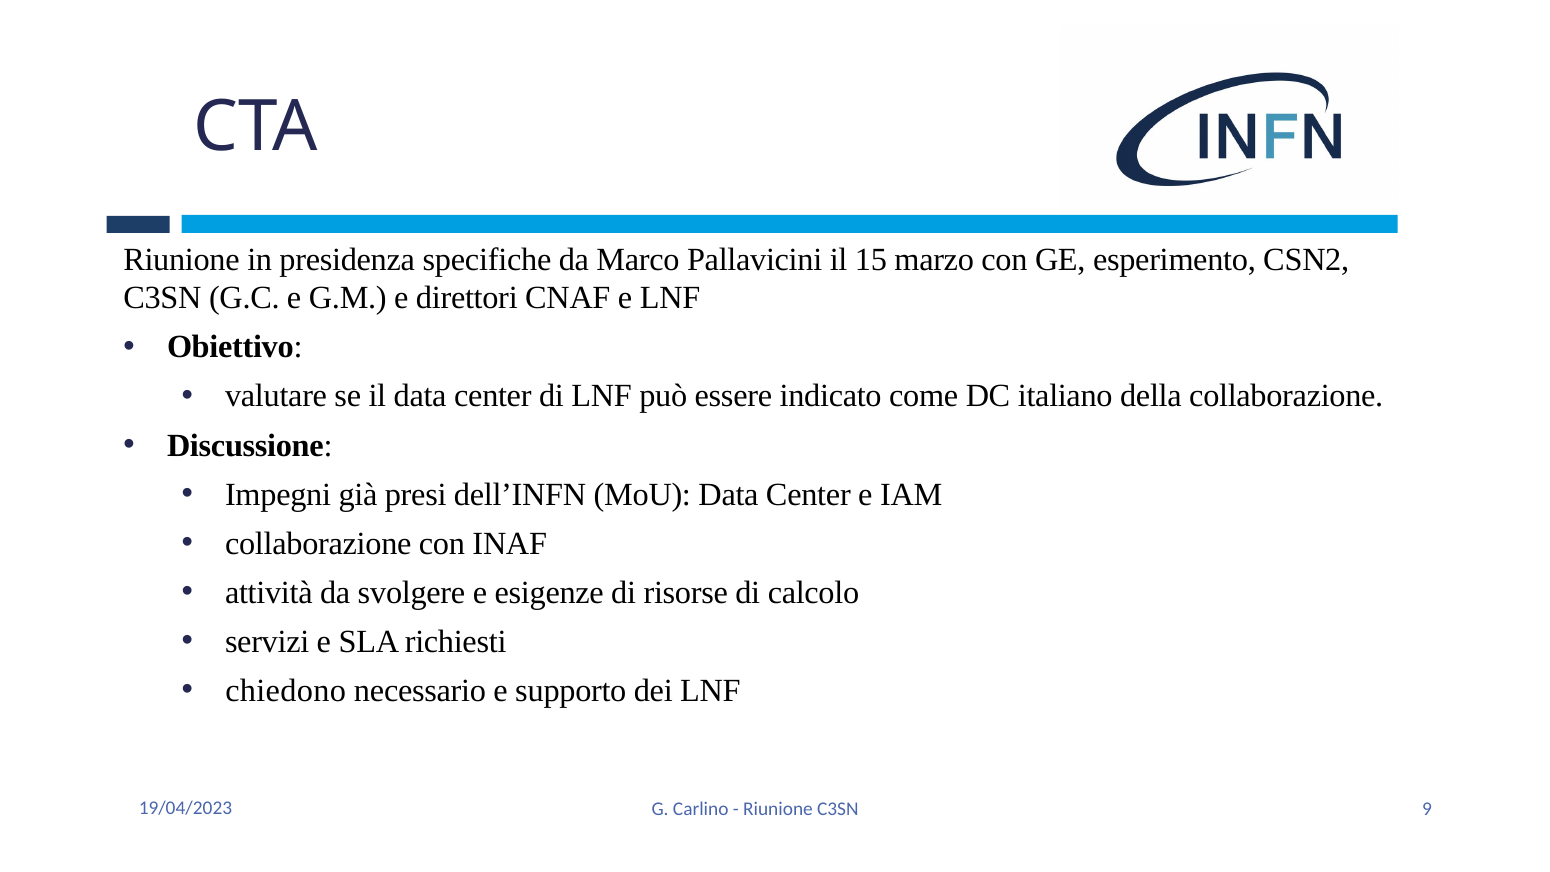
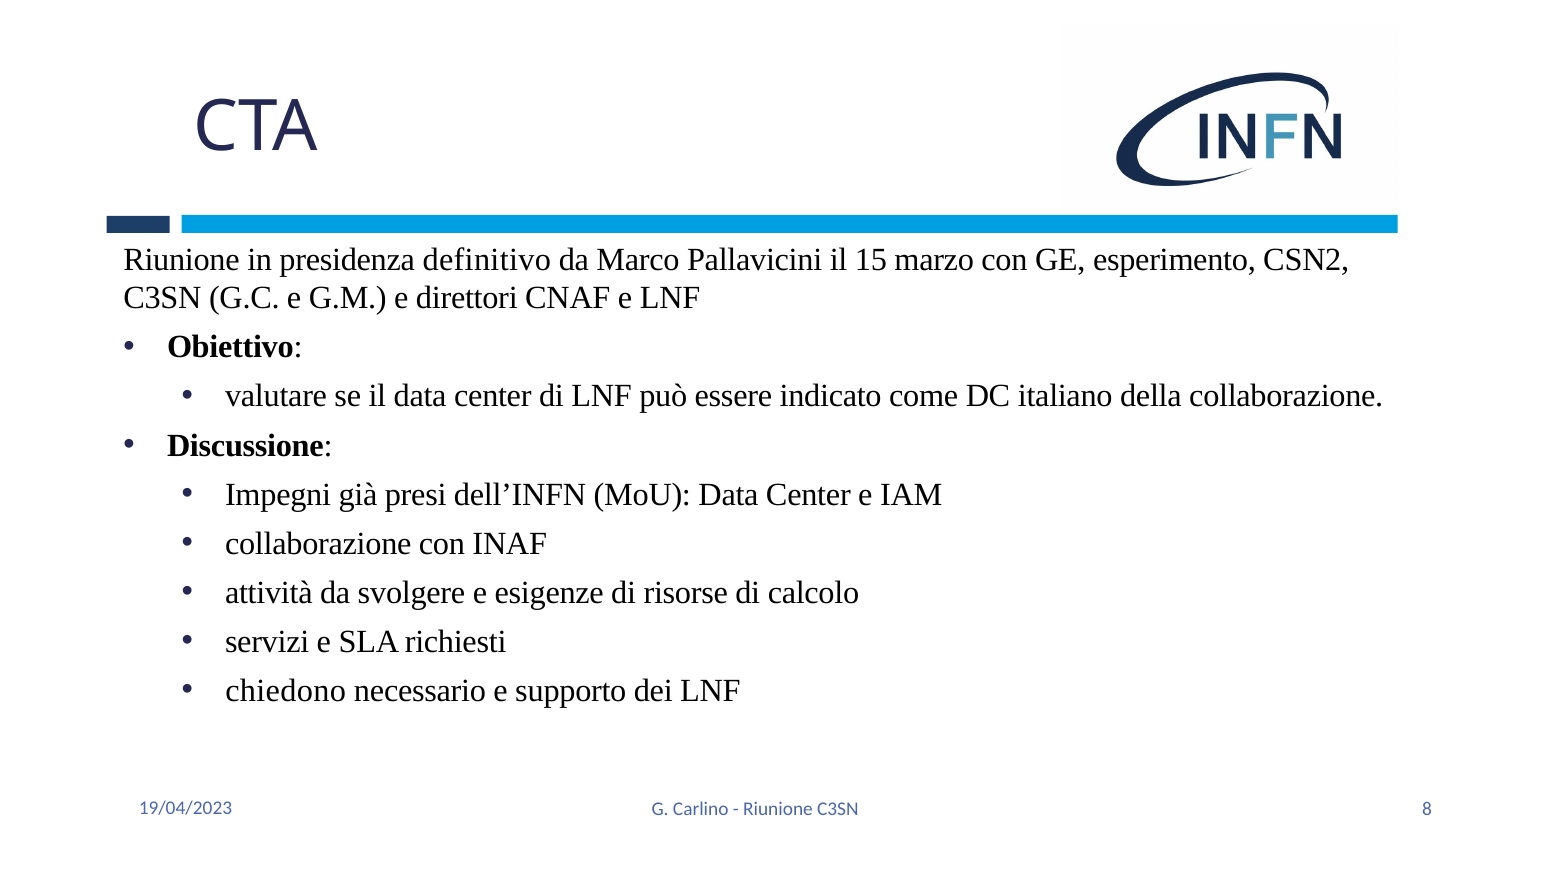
specifiche: specifiche -> definitivo
9: 9 -> 8
